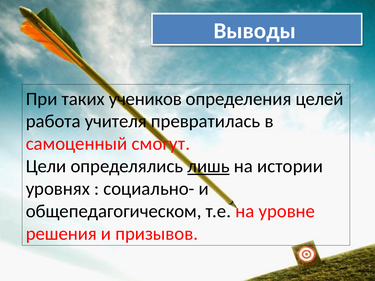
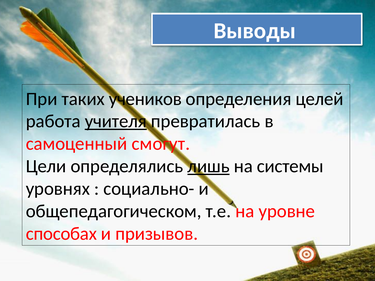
учителя underline: none -> present
истории: истории -> системы
решения: решения -> способах
